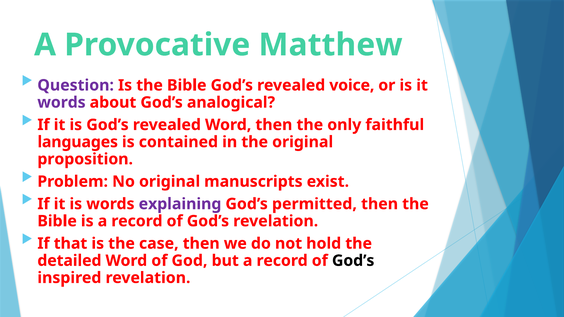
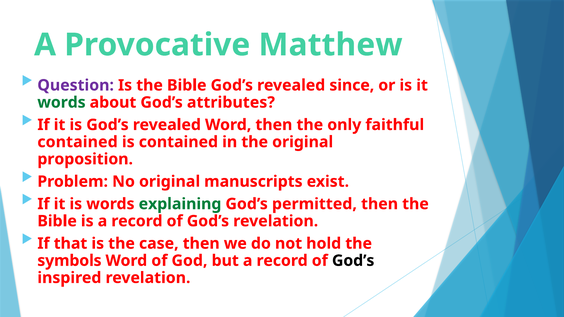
voice: voice -> since
words at (61, 102) colour: purple -> green
analogical: analogical -> attributes
languages at (78, 142): languages -> contained
explaining colour: purple -> green
detailed: detailed -> symbols
